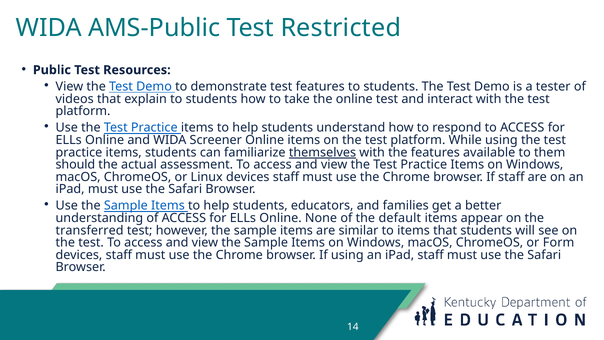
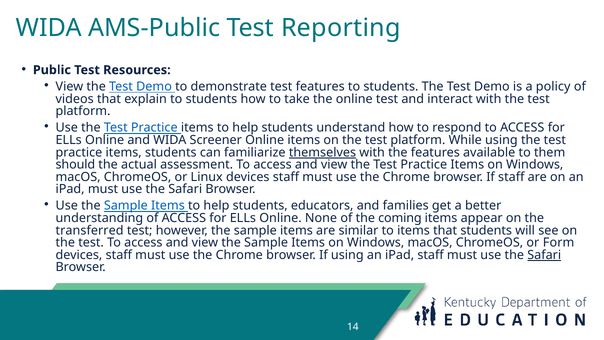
Restricted: Restricted -> Reporting
tester: tester -> policy
default: default -> coming
Safari at (544, 255) underline: none -> present
